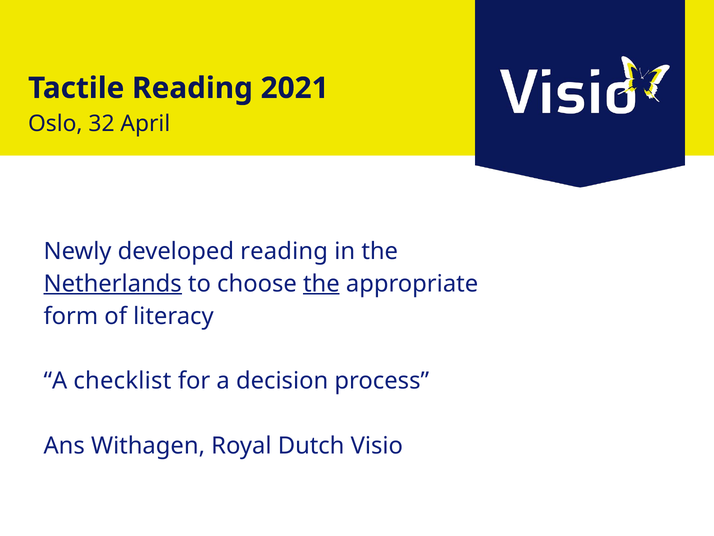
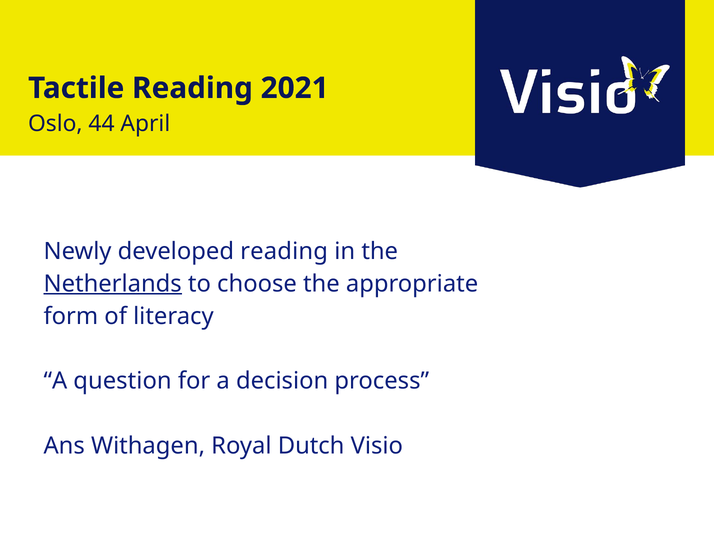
32: 32 -> 44
the at (321, 283) underline: present -> none
checklist: checklist -> question
